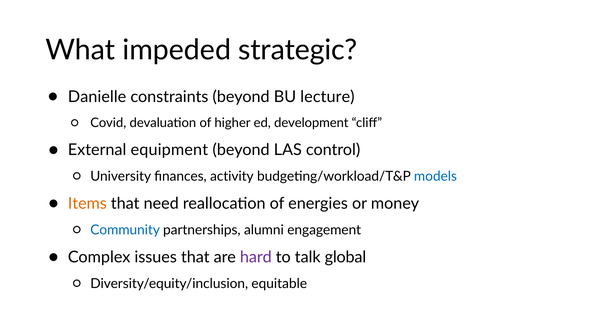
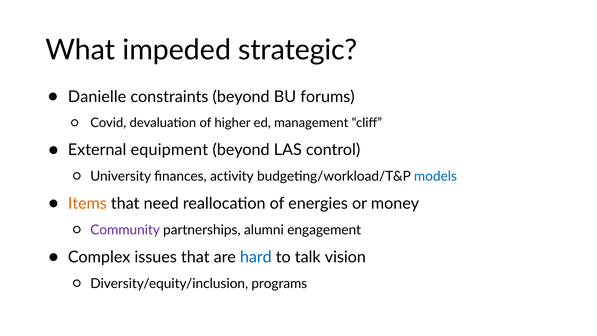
lecture: lecture -> forums
development: development -> management
Community colour: blue -> purple
hard colour: purple -> blue
global: global -> vision
equitable: equitable -> programs
